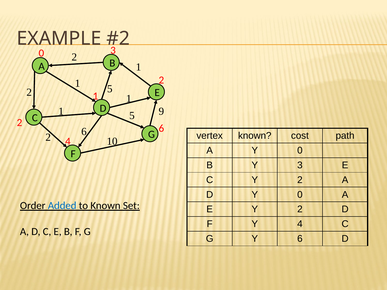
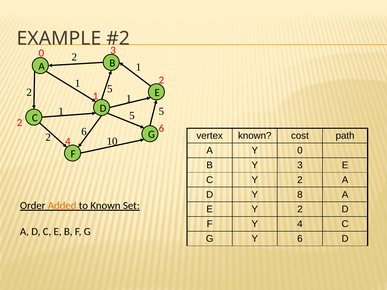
5 9: 9 -> 5
D Y 0: 0 -> 8
Added colour: blue -> orange
